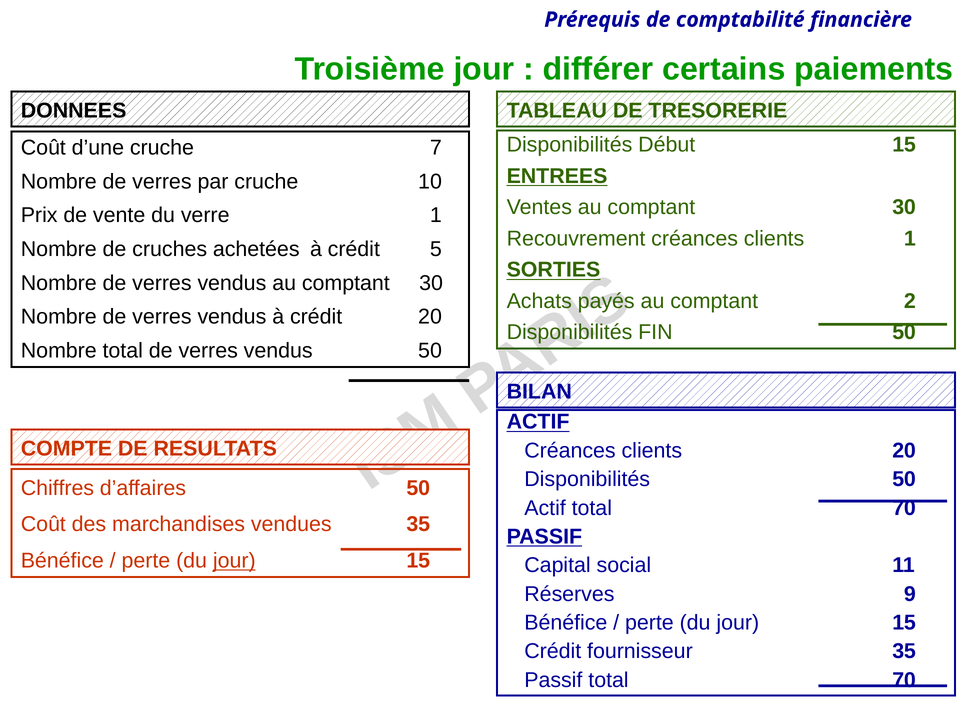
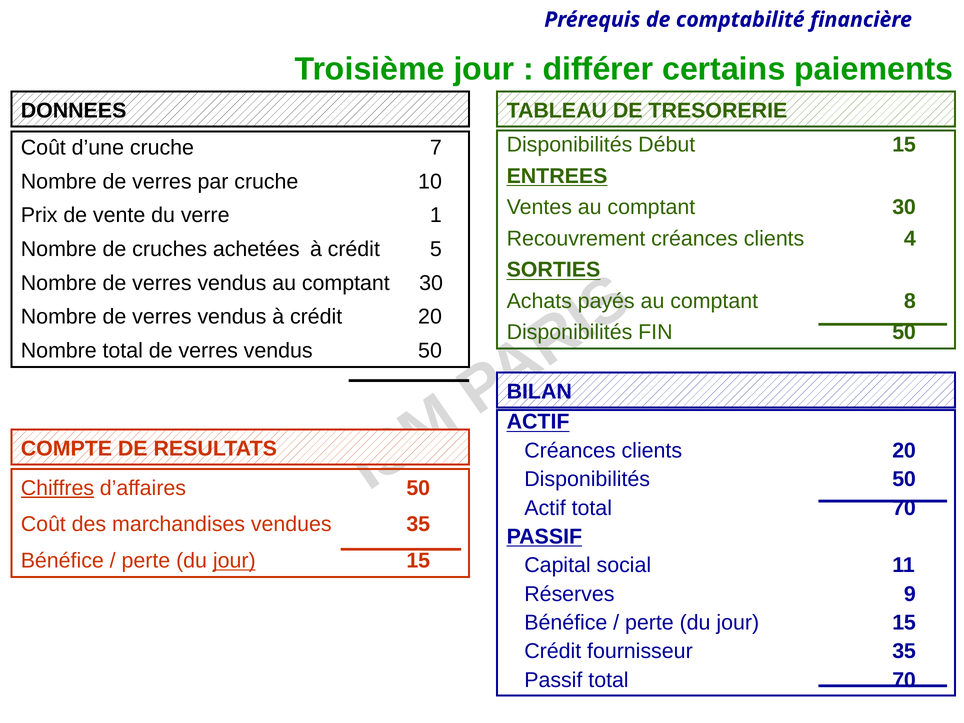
clients 1: 1 -> 4
2: 2 -> 8
Chiffres underline: none -> present
